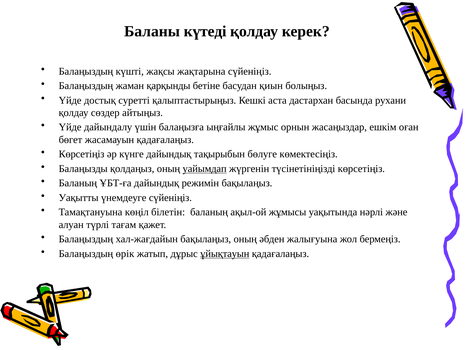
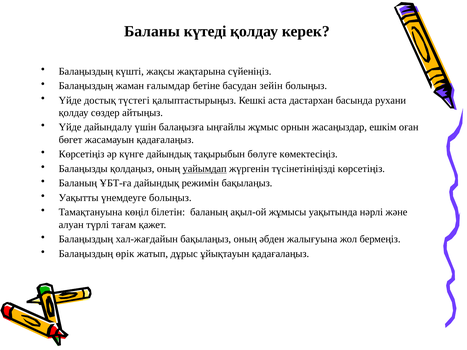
қарқынды: қарқынды -> ғалымдар
қиын: қиын -> зейін
суретті: суретті -> түстегі
үнемдеуге сүйеніңіз: сүйеніңіз -> болыңыз
ұйықтауын underline: present -> none
